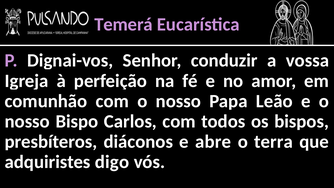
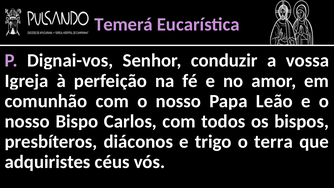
abre: abre -> trigo
digo: digo -> céus
